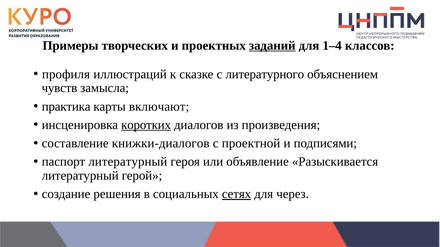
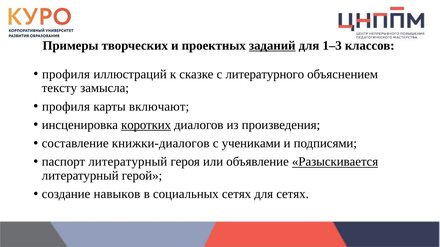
1–4: 1–4 -> 1–3
чувств: чувств -> тексту
практика at (66, 107): практика -> профиля
проектной: проектной -> учениками
Разыскивается underline: none -> present
решения: решения -> навыков
сетях at (237, 194) underline: present -> none
для через: через -> сетях
